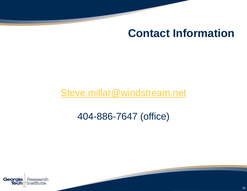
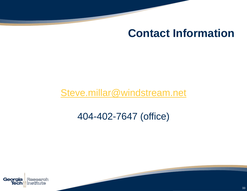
404-886-7647: 404-886-7647 -> 404-402-7647
